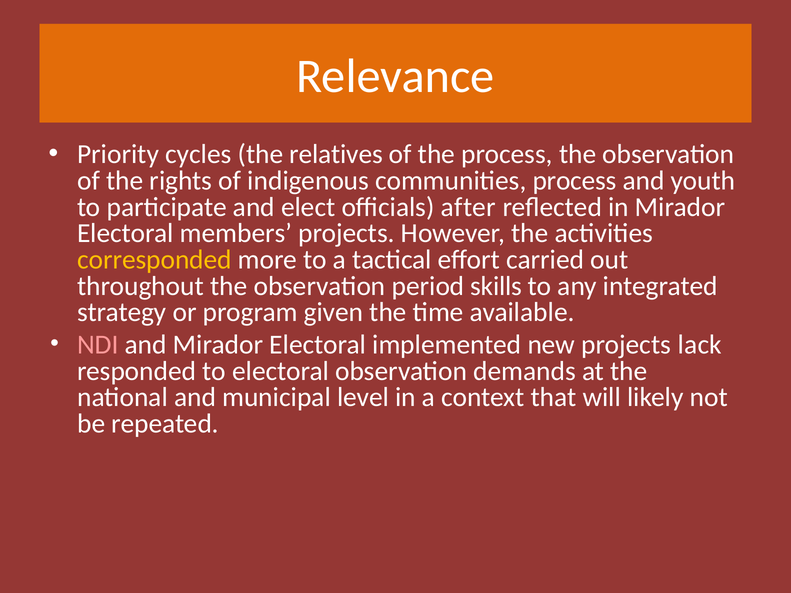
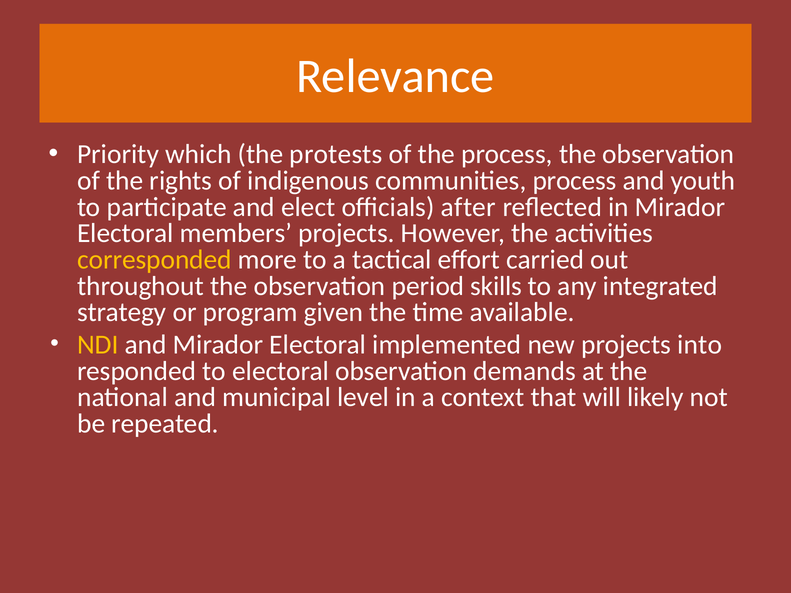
cycles: cycles -> which
relatives: relatives -> protests
NDI colour: pink -> yellow
lack: lack -> into
